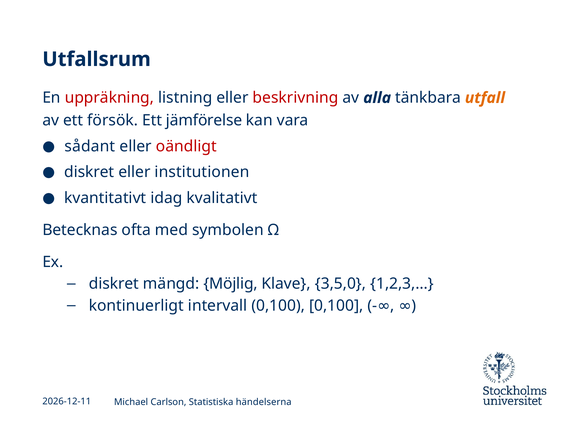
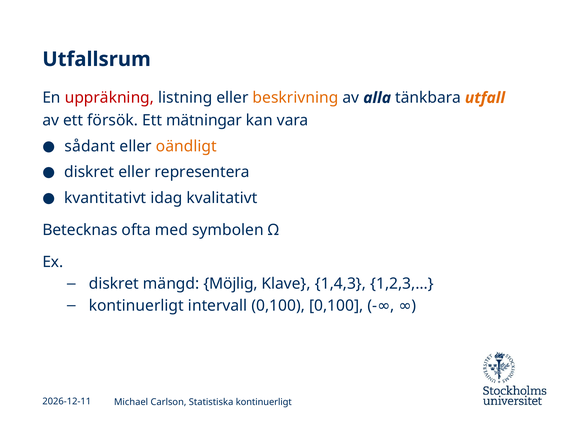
beskrivning colour: red -> orange
jämförelse: jämförelse -> mätningar
oändligt colour: red -> orange
institutionen: institutionen -> representera
3,5,0: 3,5,0 -> 1,4,3
Statistiska händelserna: händelserna -> kontinuerligt
